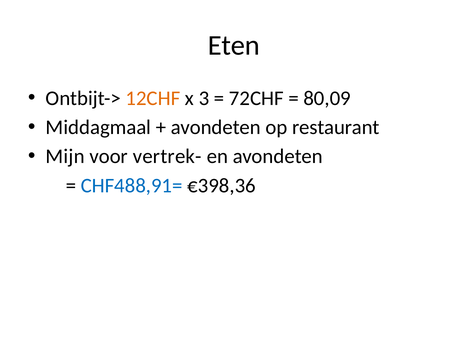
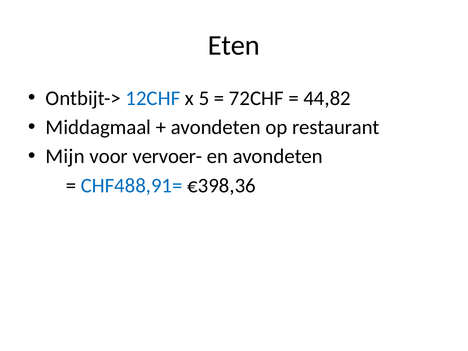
12CHF colour: orange -> blue
3: 3 -> 5
80,09: 80,09 -> 44,82
vertrek-: vertrek- -> vervoer-
